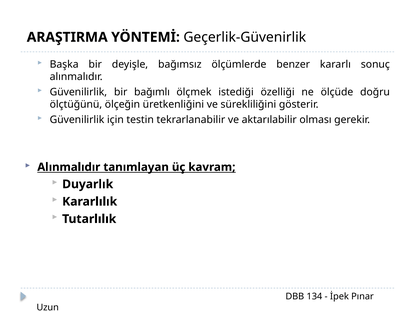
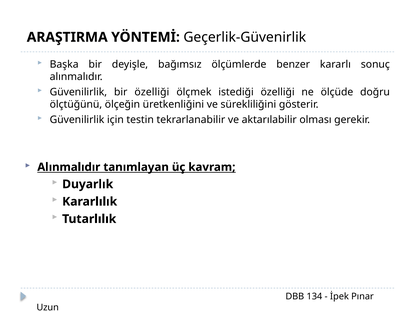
bir bağımlı: bağımlı -> özelliği
